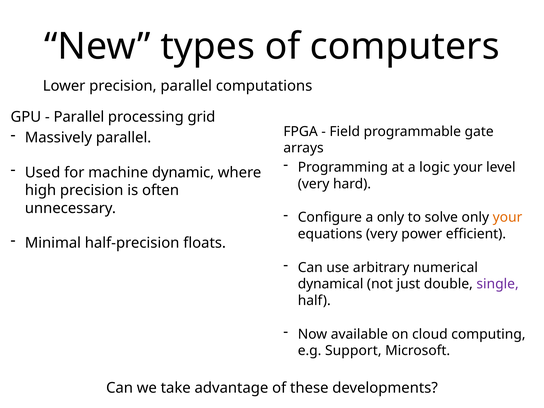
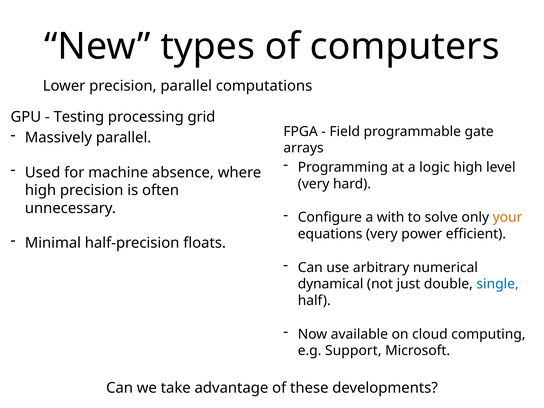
Parallel at (79, 117): Parallel -> Testing
logic your: your -> high
dynamic: dynamic -> absence
a only: only -> with
single colour: purple -> blue
